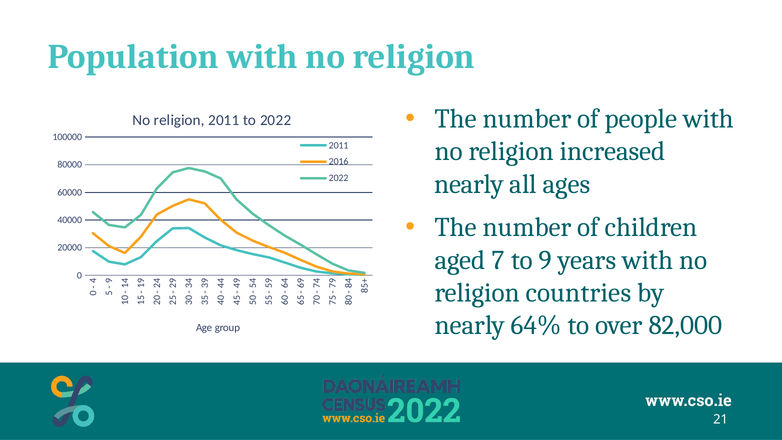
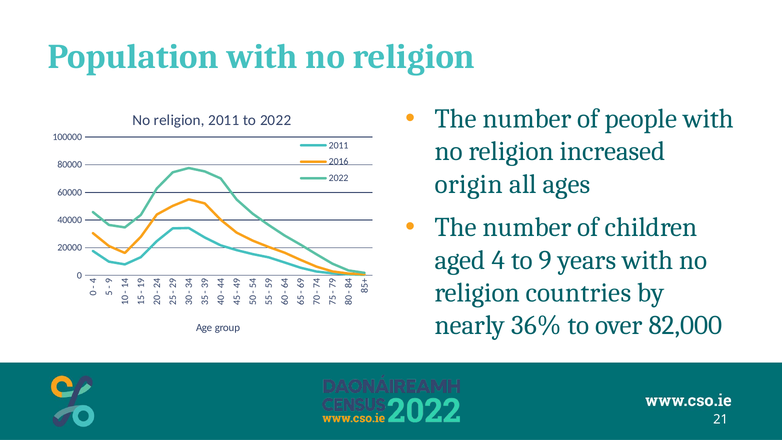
nearly at (469, 184): nearly -> origin
aged 7: 7 -> 4
64%: 64% -> 36%
